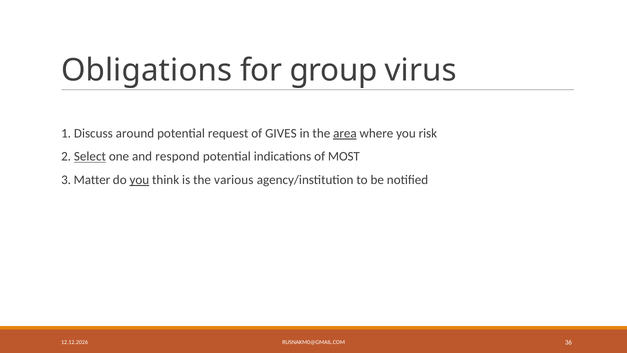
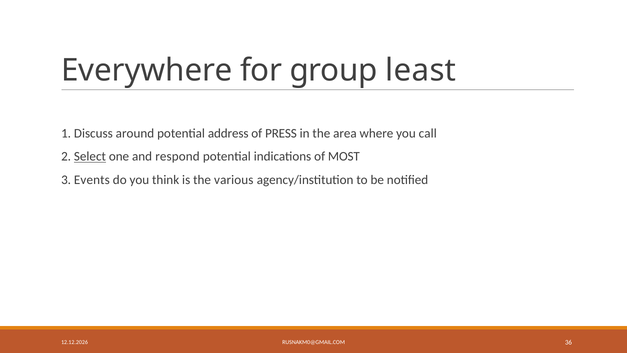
Obligations: Obligations -> Everywhere
virus: virus -> least
request: request -> address
GIVES: GIVES -> PRESS
area underline: present -> none
risk: risk -> call
Matter: Matter -> Events
you at (139, 180) underline: present -> none
